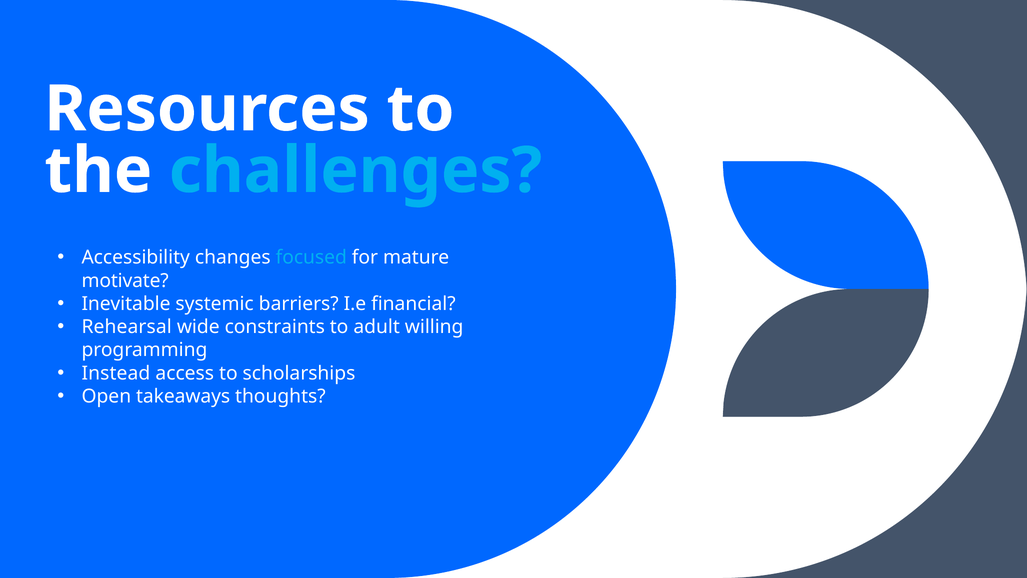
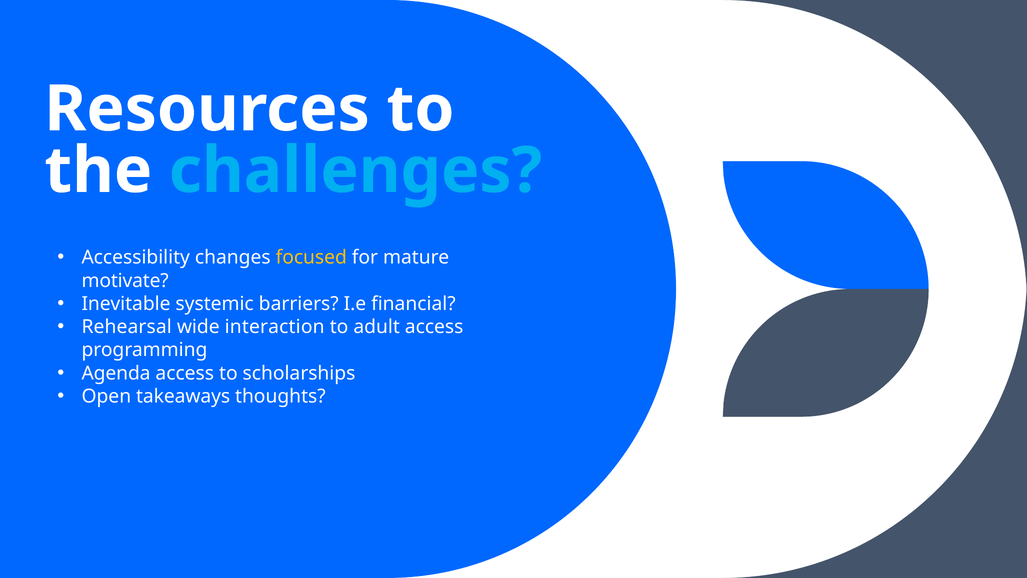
focused colour: light blue -> yellow
constraints: constraints -> interaction
adult willing: willing -> access
Instead: Instead -> Agenda
